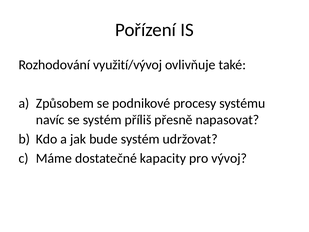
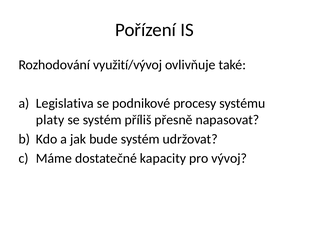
Způsobem: Způsobem -> Legislativa
navíc: navíc -> platy
